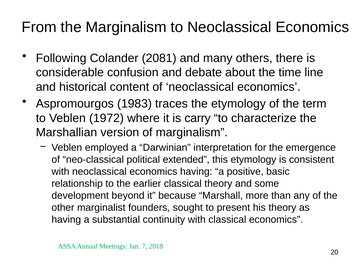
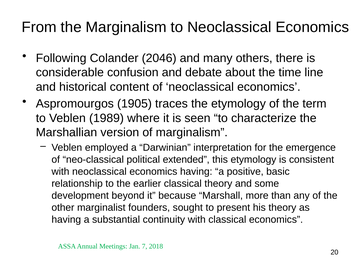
2081: 2081 -> 2046
1983: 1983 -> 1905
1972: 1972 -> 1989
carry: carry -> seen
